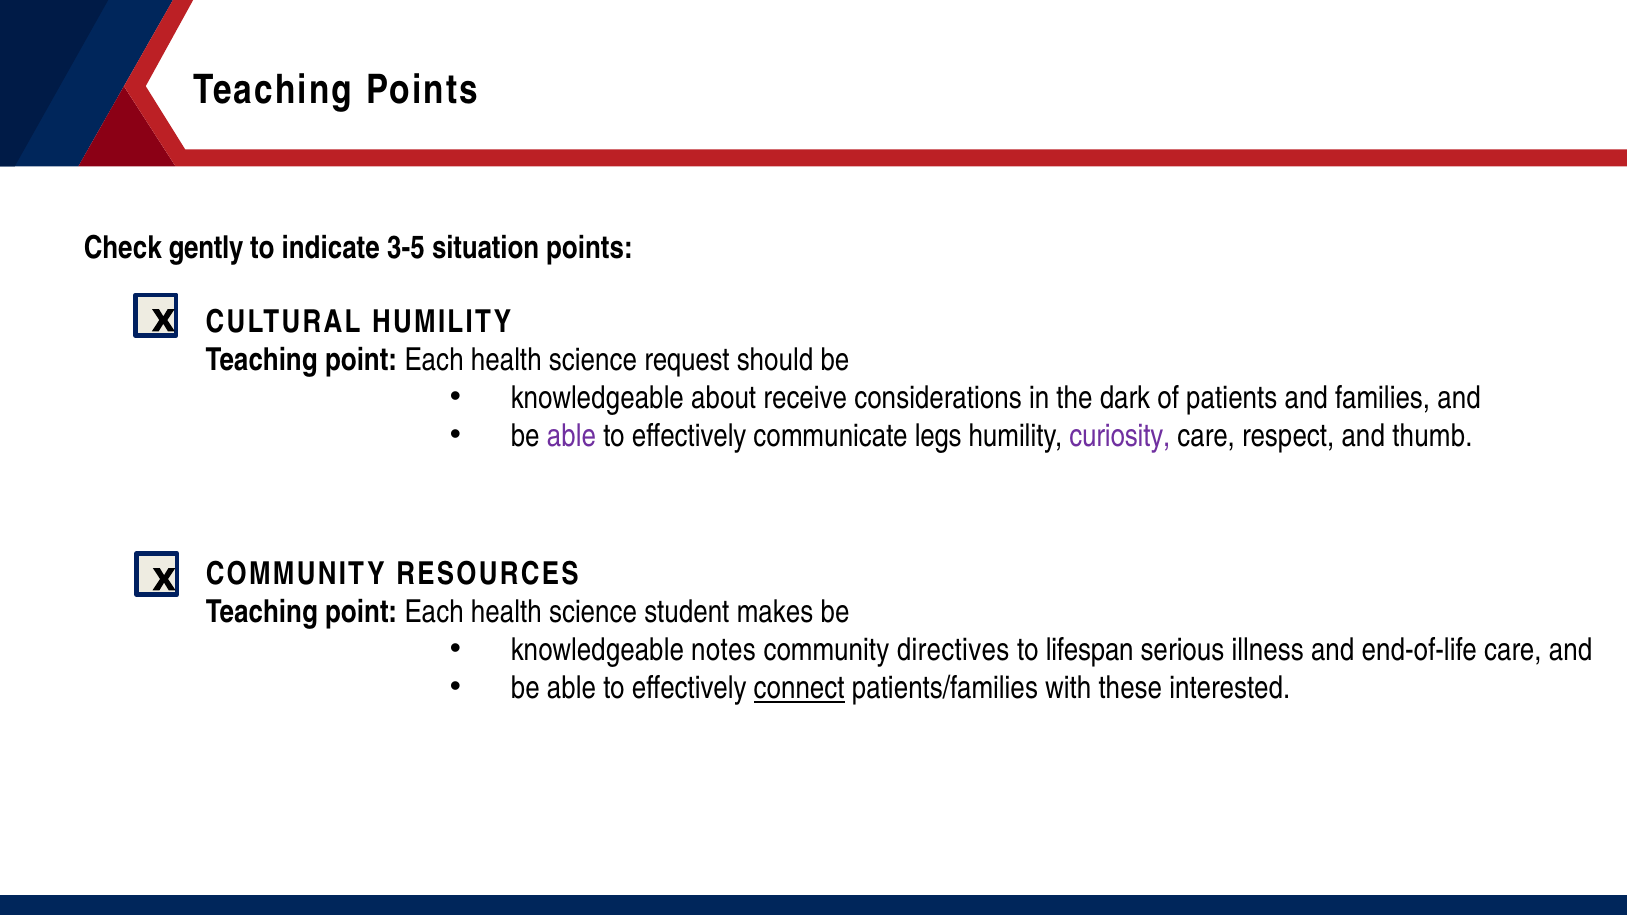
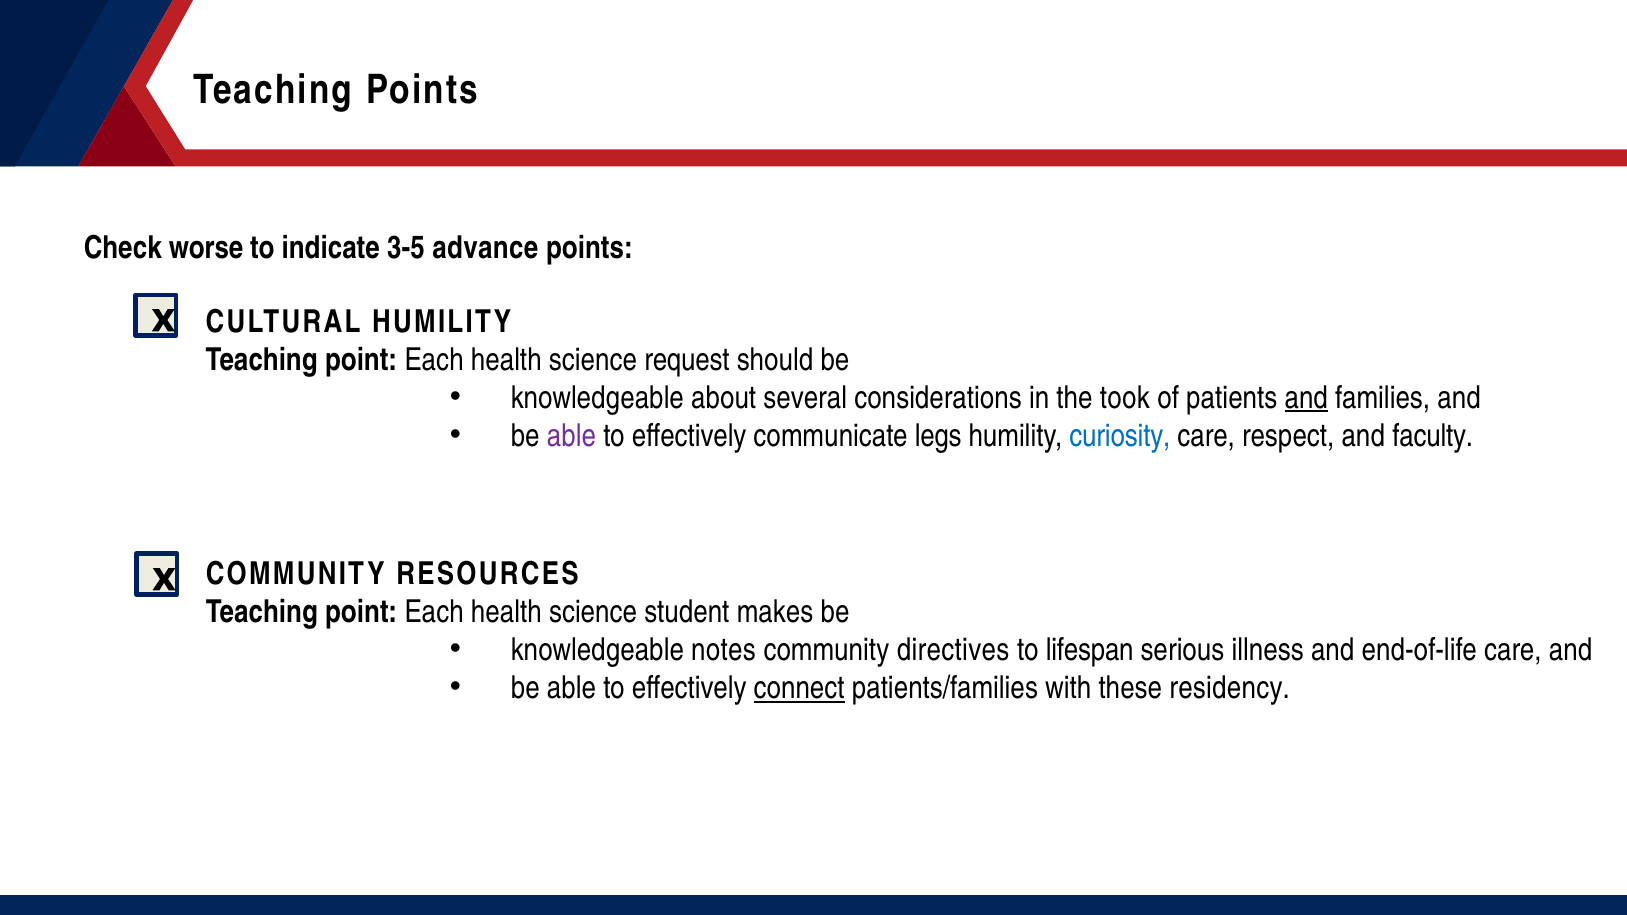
gently: gently -> worse
situation: situation -> advance
receive: receive -> several
dark: dark -> took
and at (1306, 398) underline: none -> present
curiosity colour: purple -> blue
thumb: thumb -> faculty
interested: interested -> residency
